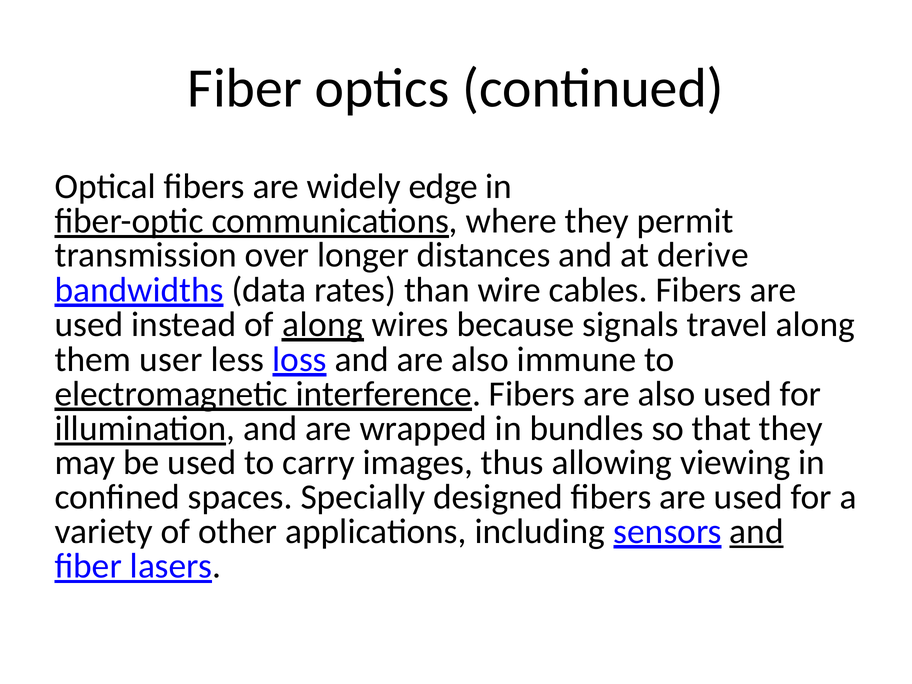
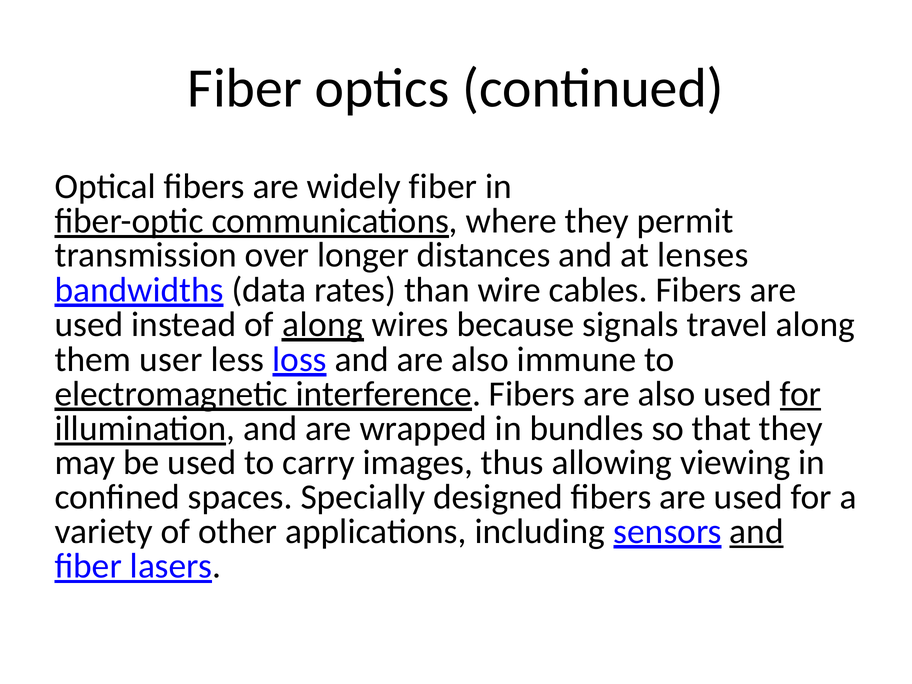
widely edge: edge -> fiber
derive: derive -> lenses
for at (801, 394) underline: none -> present
